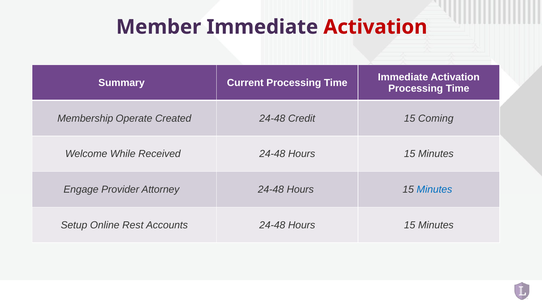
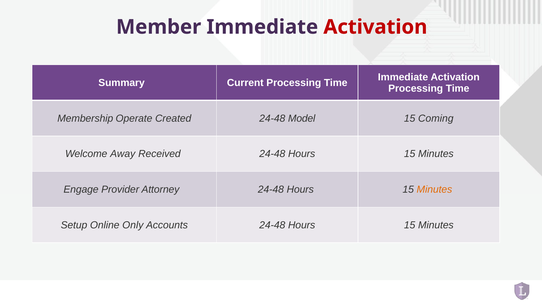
Credit: Credit -> Model
While: While -> Away
Minutes at (434, 189) colour: blue -> orange
Rest: Rest -> Only
